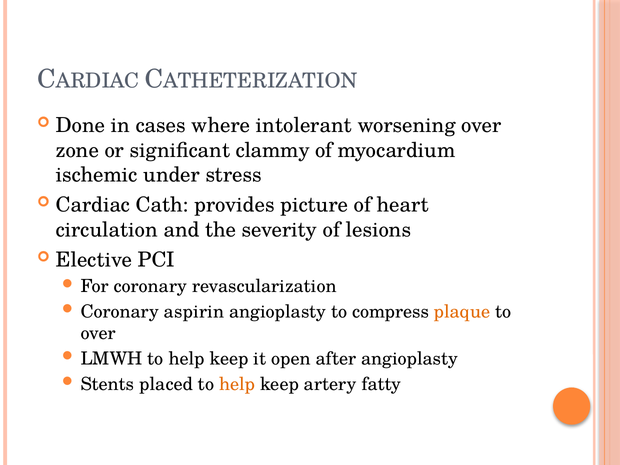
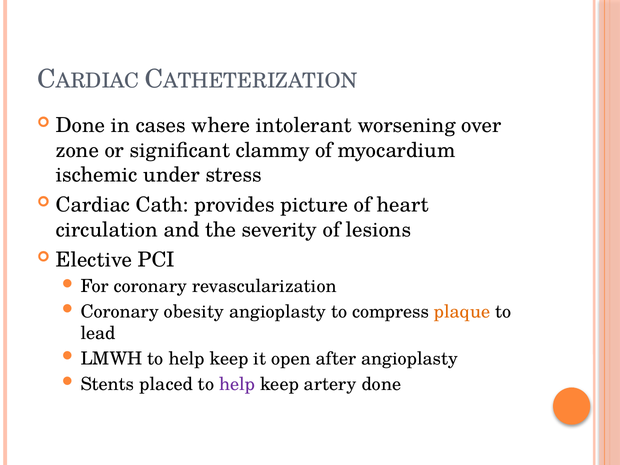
aspirin: aspirin -> obesity
over at (98, 333): over -> lead
help at (237, 384) colour: orange -> purple
artery fatty: fatty -> done
